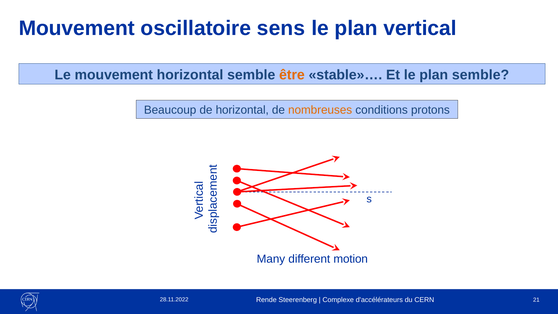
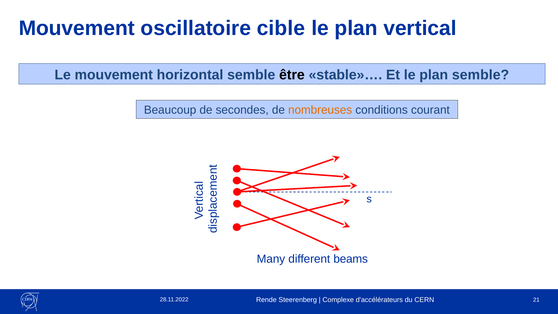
sens: sens -> cible
être colour: orange -> black
de horizontal: horizontal -> secondes
protons: protons -> courant
motion: motion -> beams
